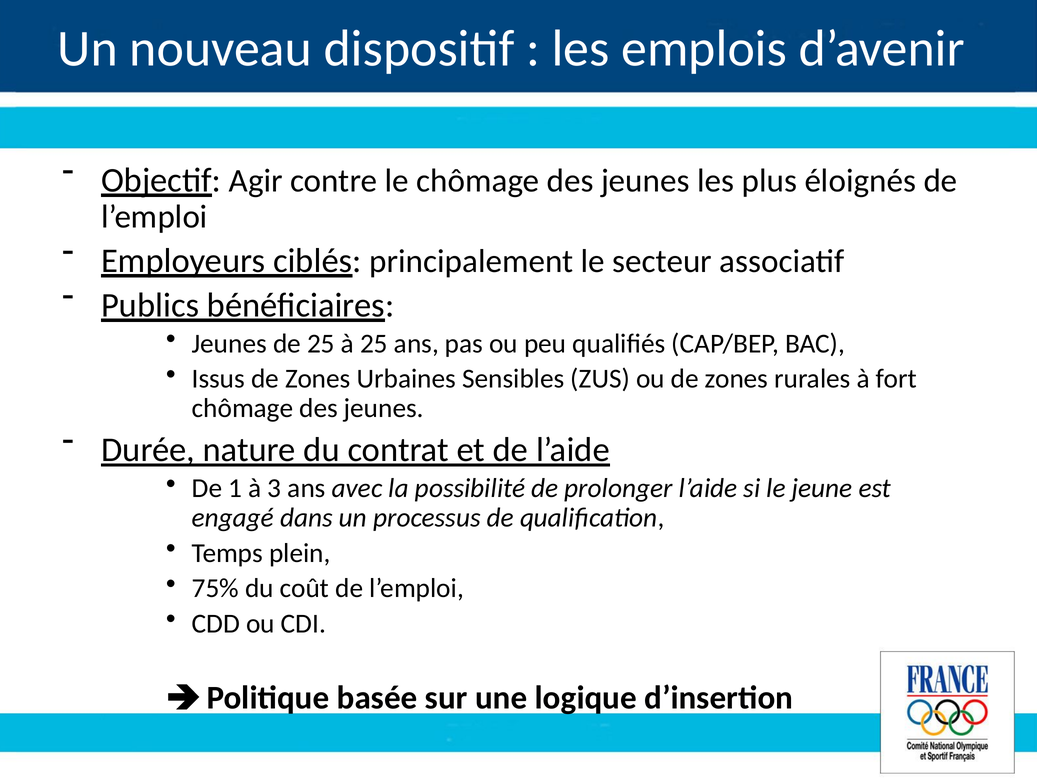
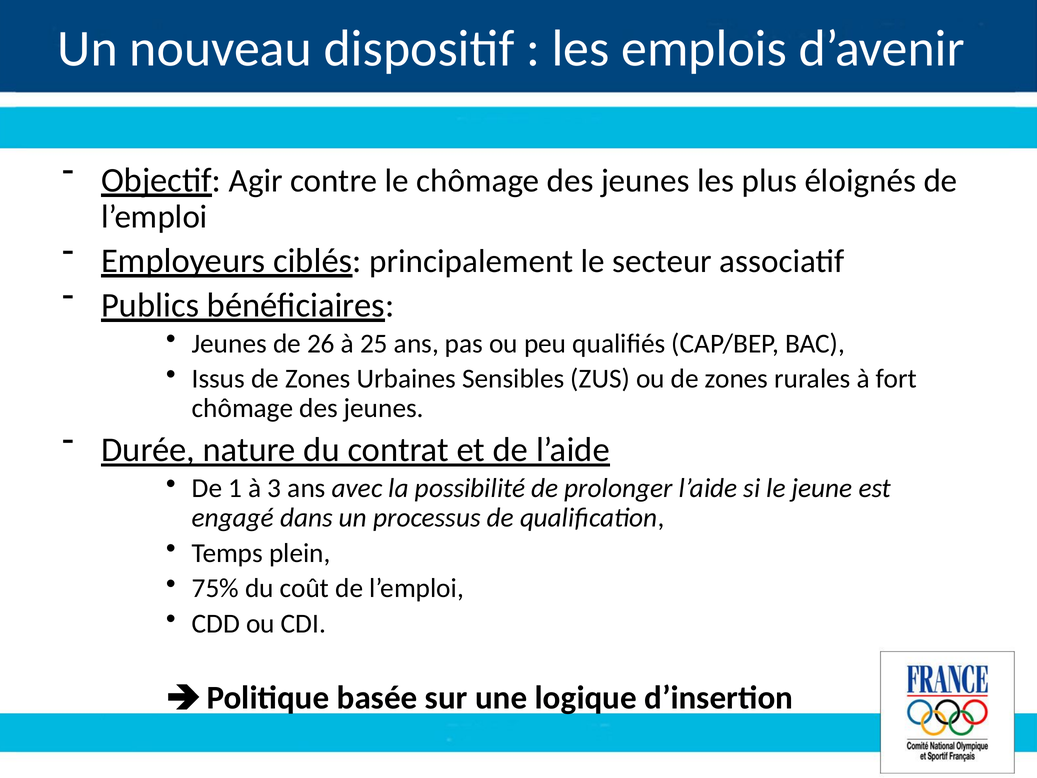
de 25: 25 -> 26
